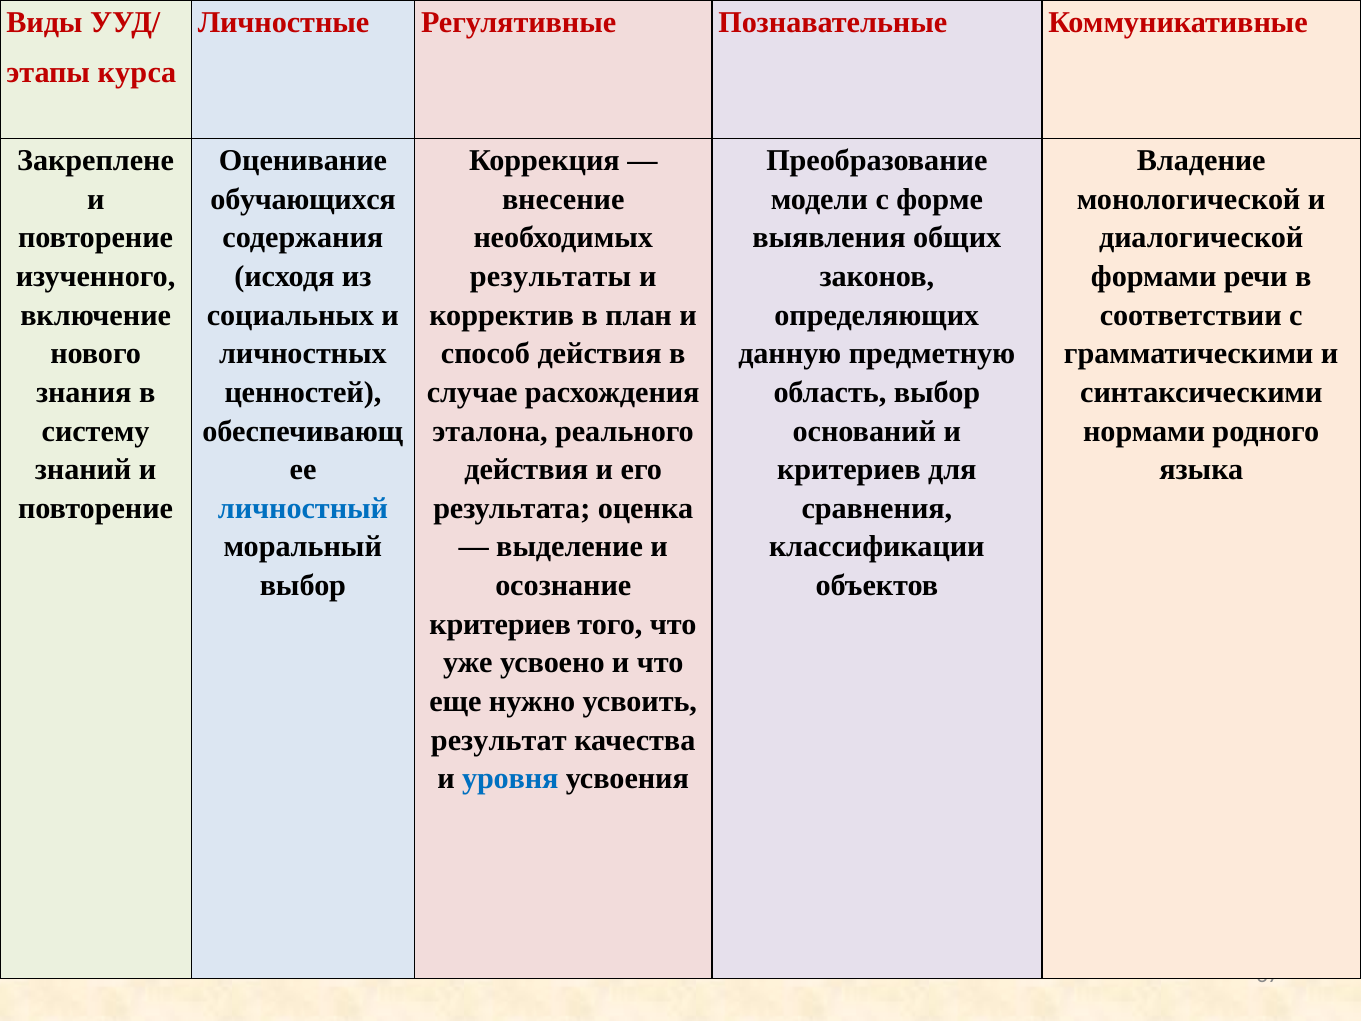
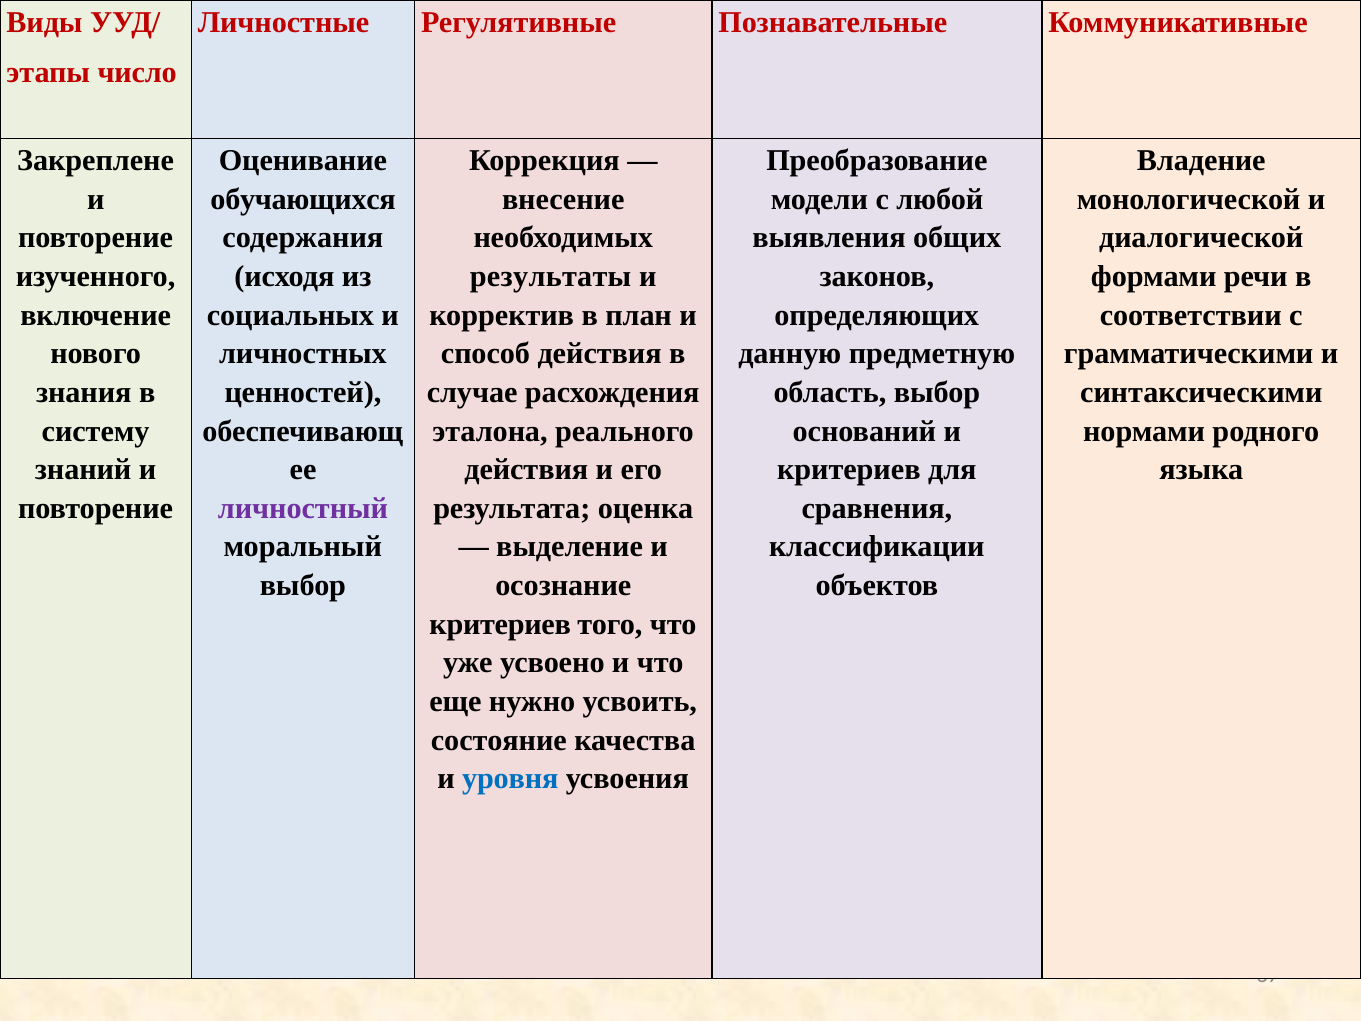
курса: курса -> число
форме: форме -> любой
личностный colour: blue -> purple
результат: результат -> состояние
